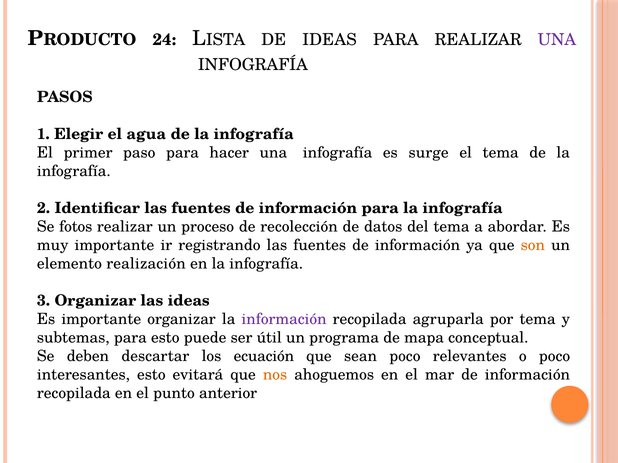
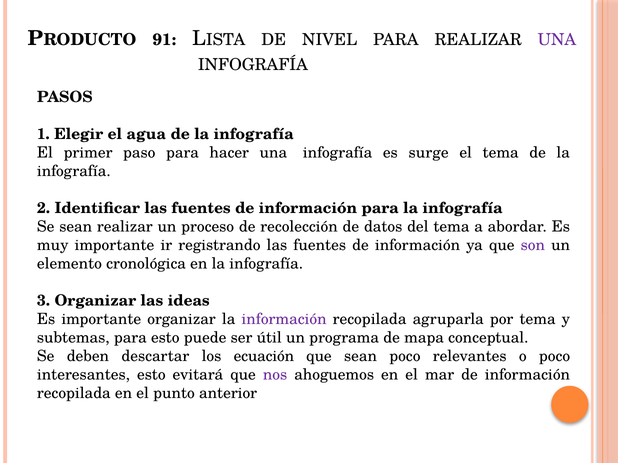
24: 24 -> 91
DE IDEAS: IDEAS -> NIVEL
Se fotos: fotos -> sean
son colour: orange -> purple
realización: realización -> cronológica
nos colour: orange -> purple
